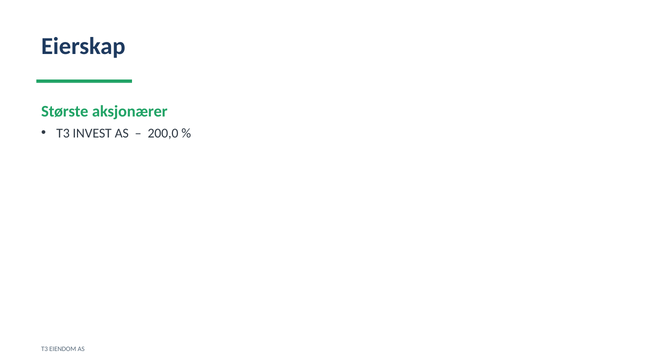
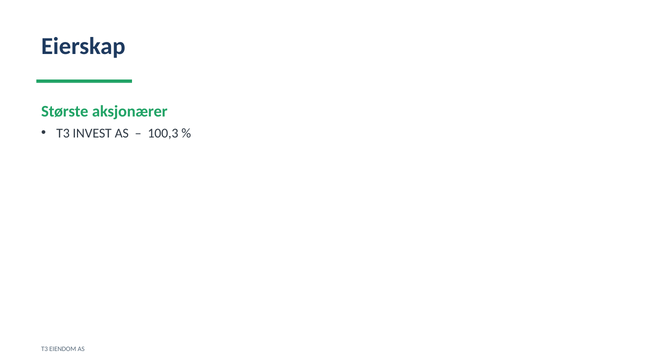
200,0: 200,0 -> 100,3
